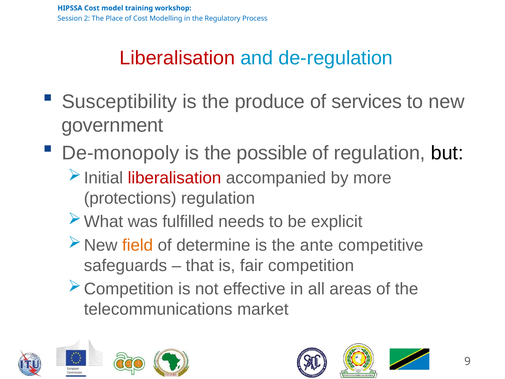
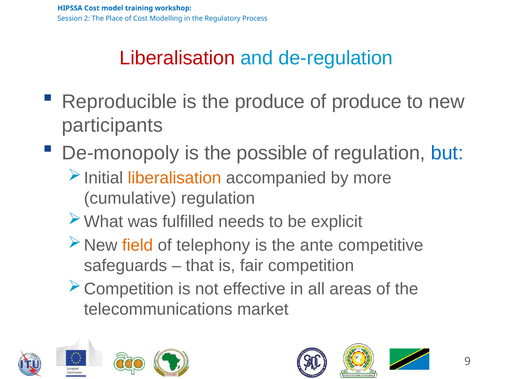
Susceptibility: Susceptibility -> Reproducible
of services: services -> produce
government: government -> participants
but colour: black -> blue
liberalisation at (174, 178) colour: red -> orange
protections: protections -> cumulative
determine: determine -> telephony
